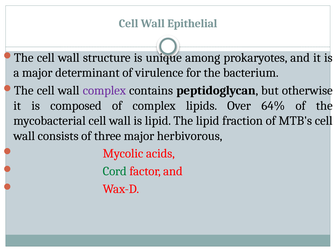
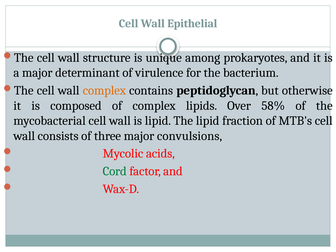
complex at (104, 90) colour: purple -> orange
64%: 64% -> 58%
herbivorous: herbivorous -> convulsions
